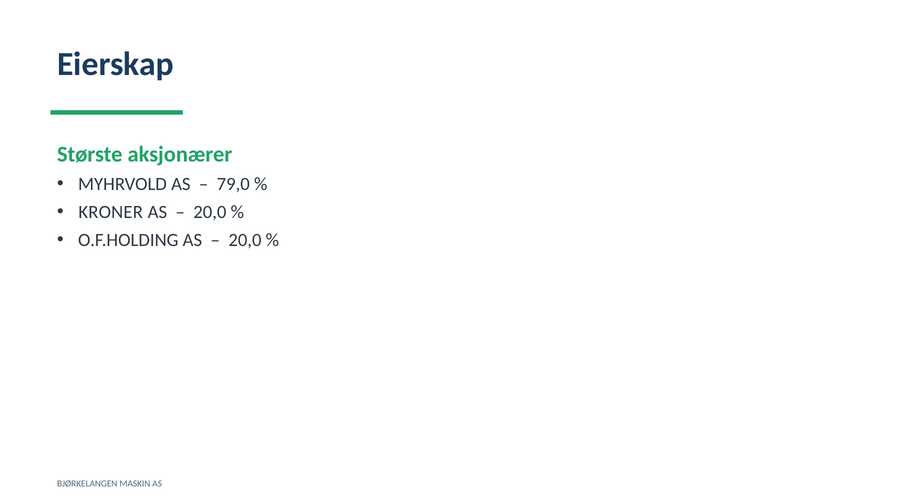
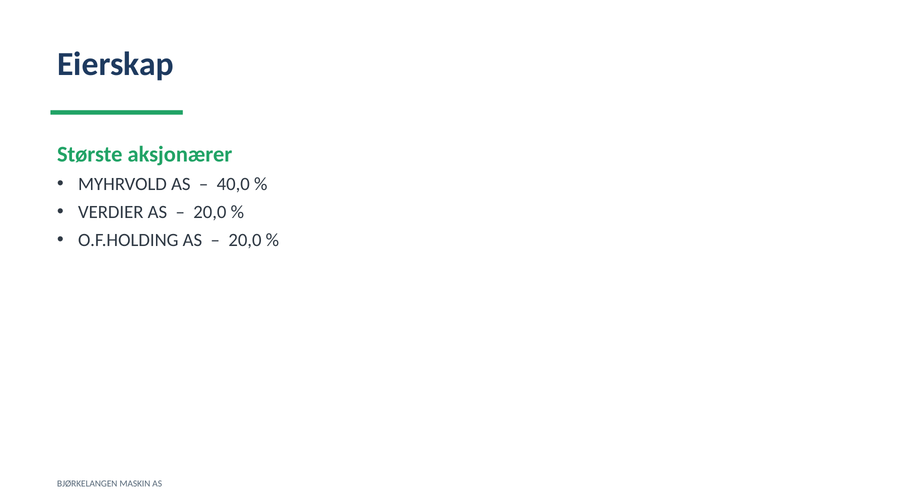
79,0: 79,0 -> 40,0
KRONER: KRONER -> VERDIER
